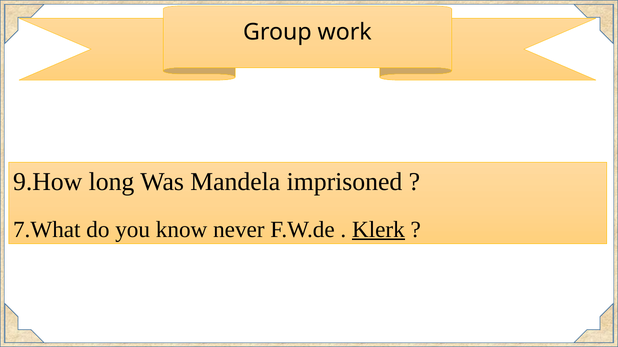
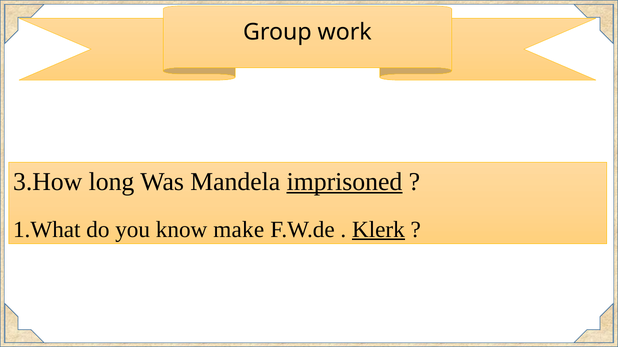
9.How: 9.How -> 3.How
imprisoned underline: none -> present
7.What: 7.What -> 1.What
never: never -> make
